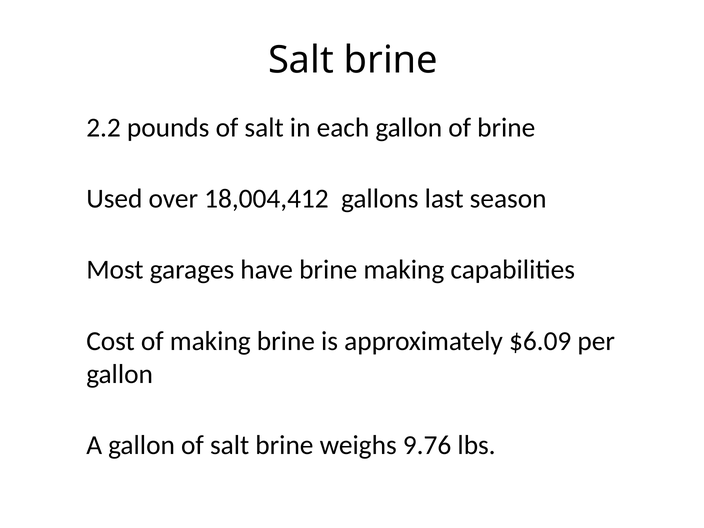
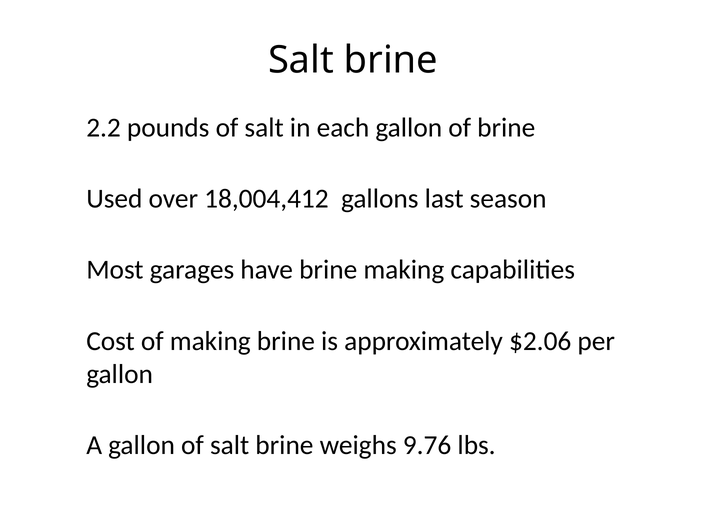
$6.09: $6.09 -> $2.06
